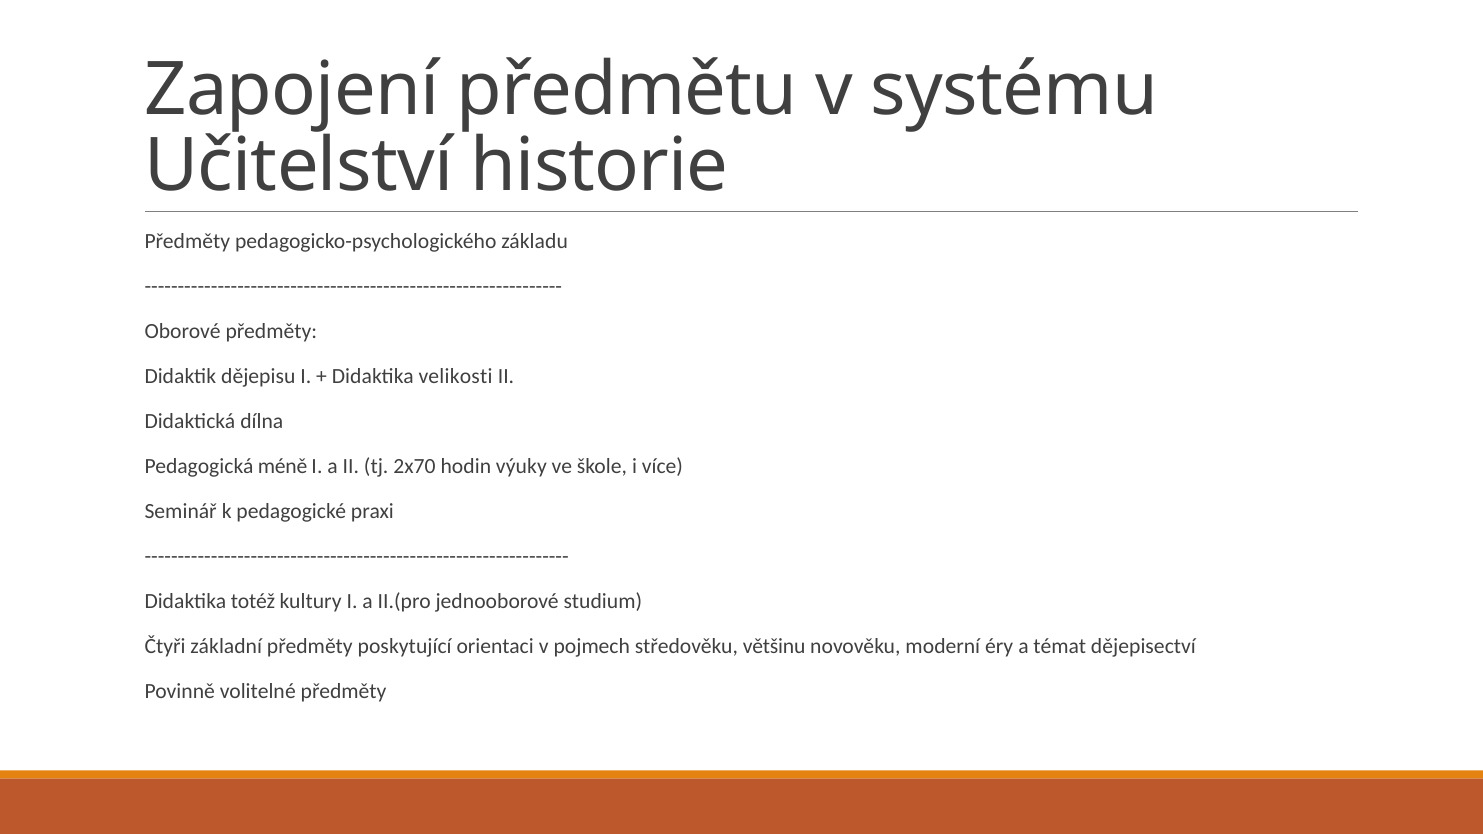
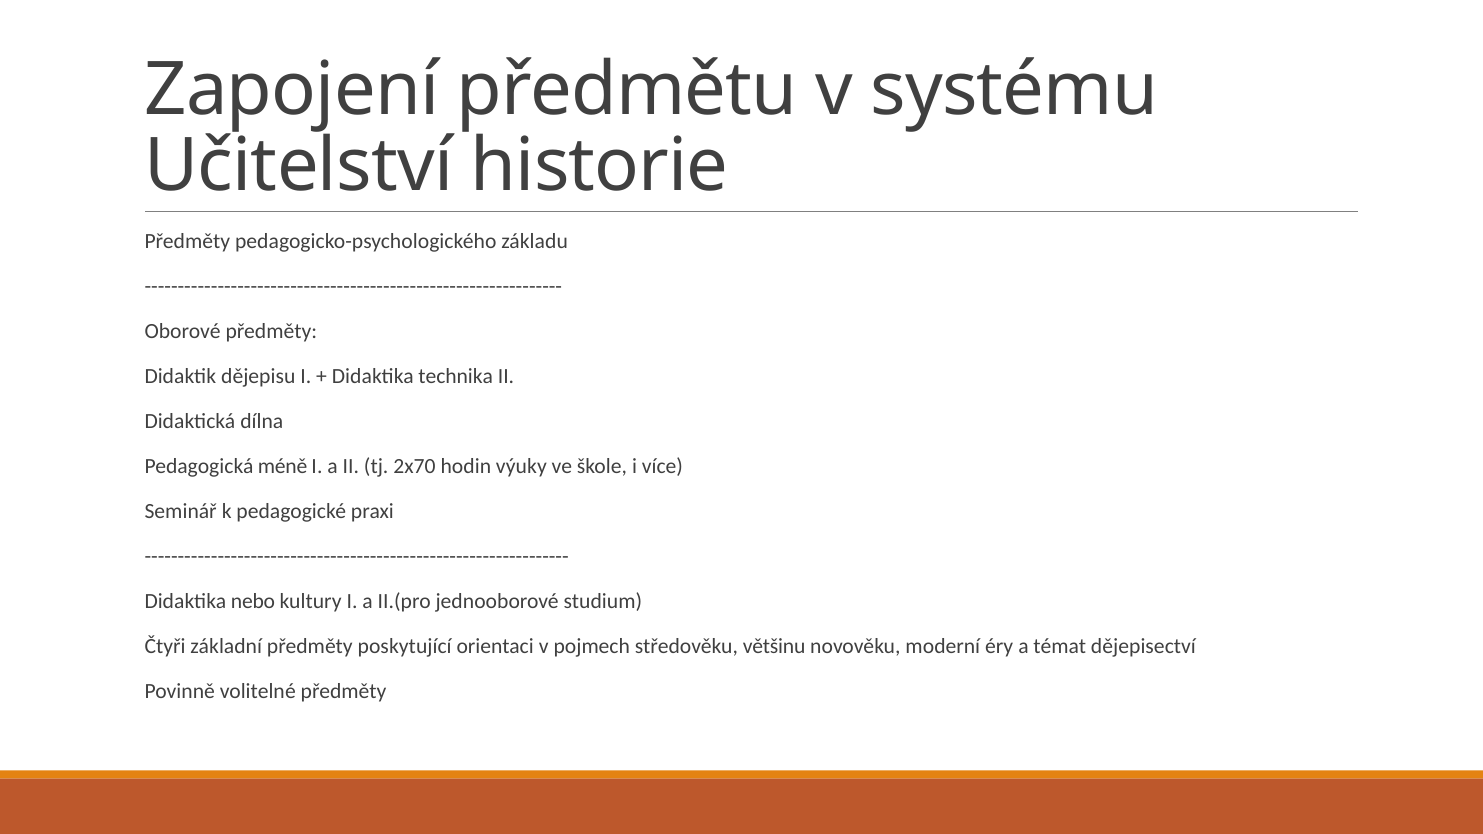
velikosti: velikosti -> technika
totéž: totéž -> nebo
